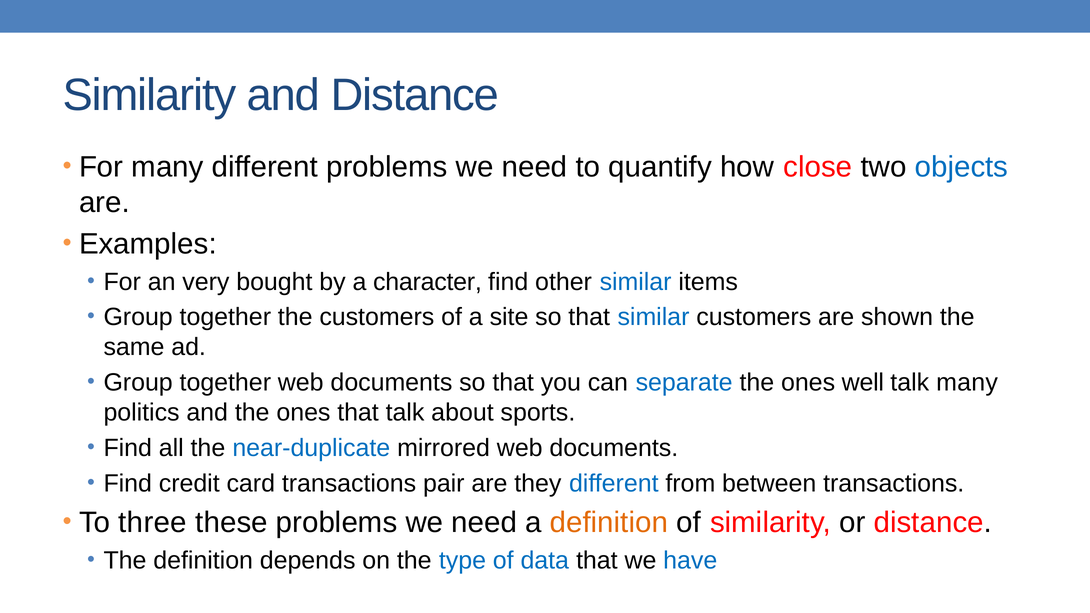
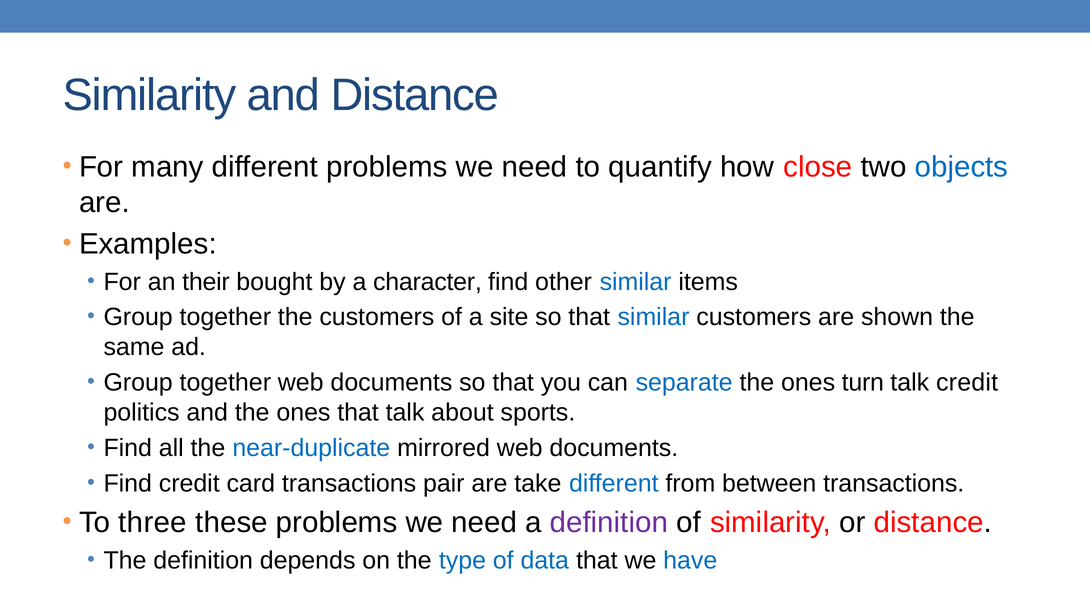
very: very -> their
well: well -> turn
talk many: many -> credit
they: they -> take
definition at (609, 523) colour: orange -> purple
